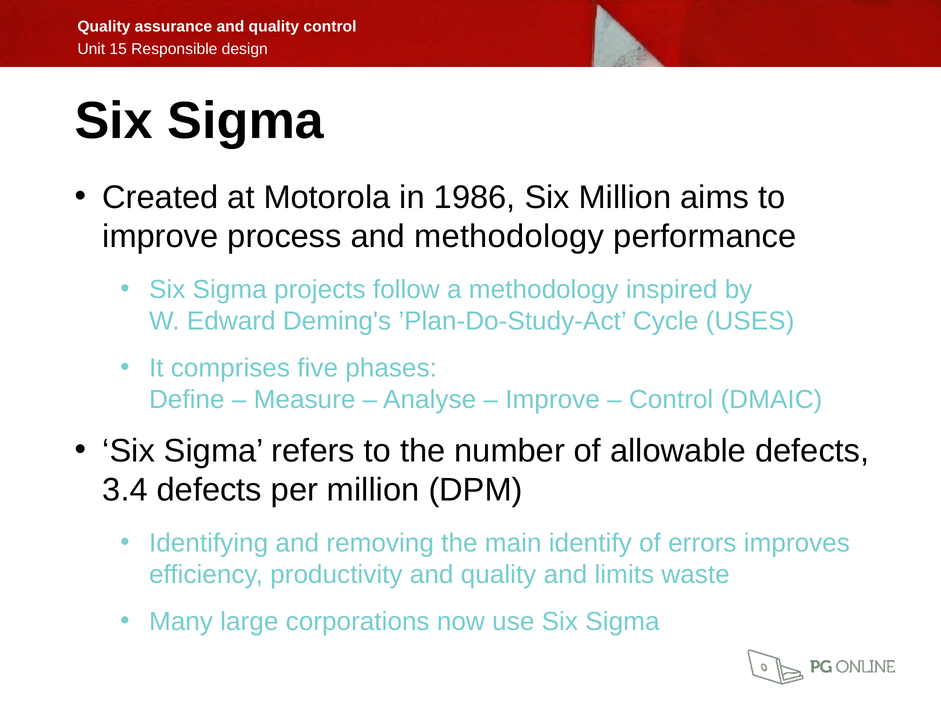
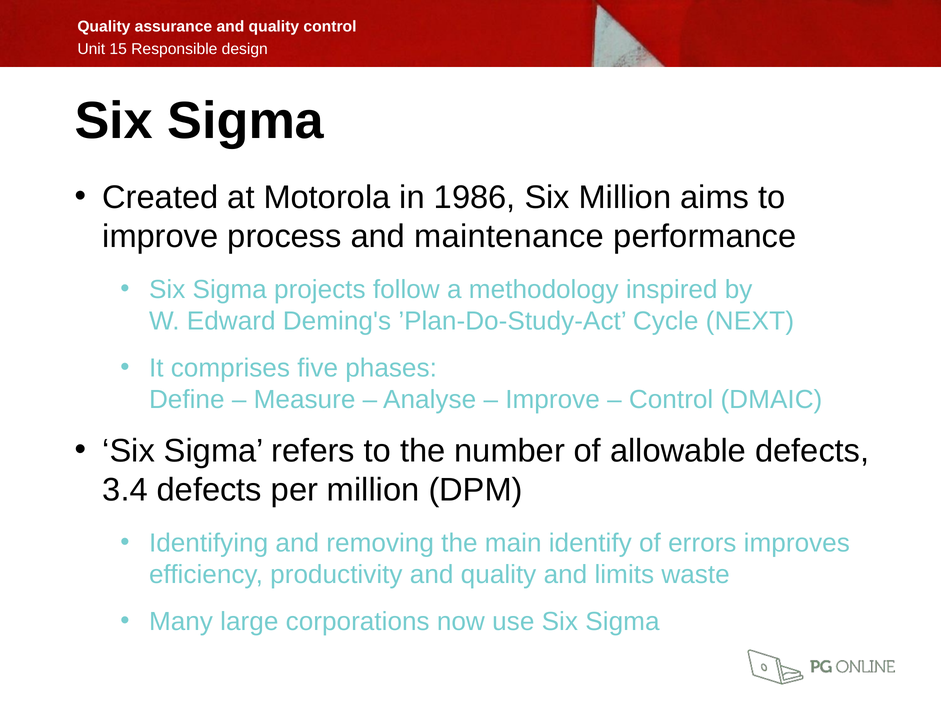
and methodology: methodology -> maintenance
USES: USES -> NEXT
